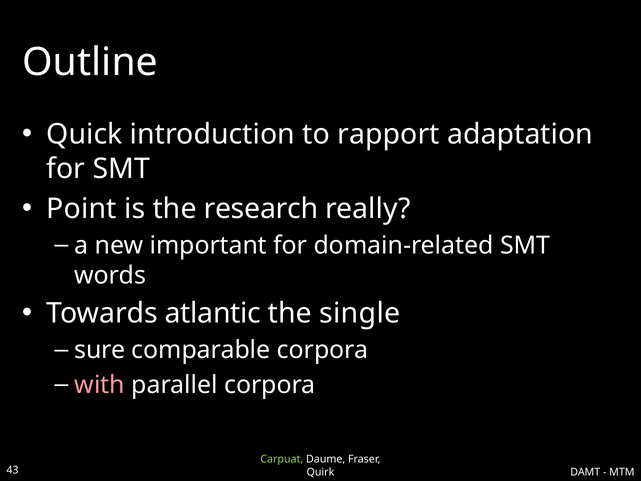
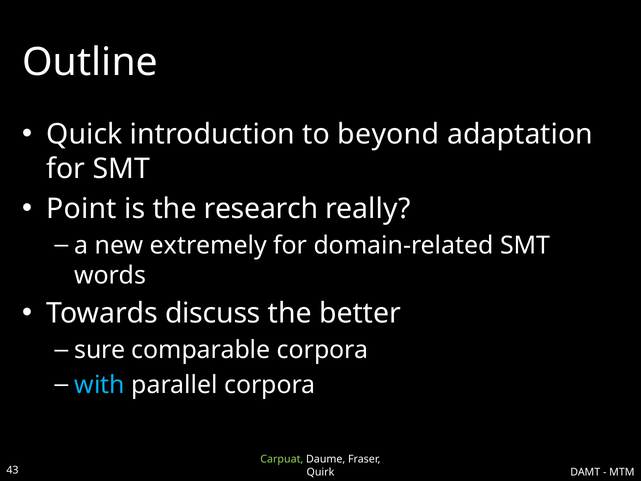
rapport: rapport -> beyond
important: important -> extremely
atlantic: atlantic -> discuss
single: single -> better
with colour: pink -> light blue
